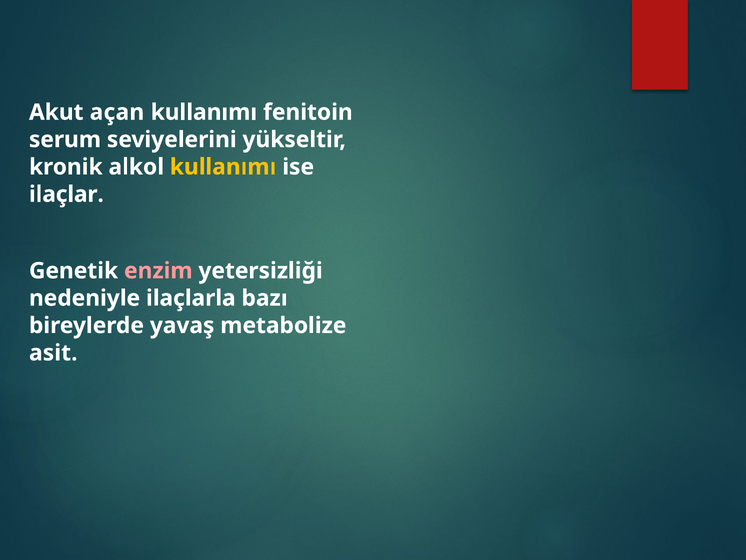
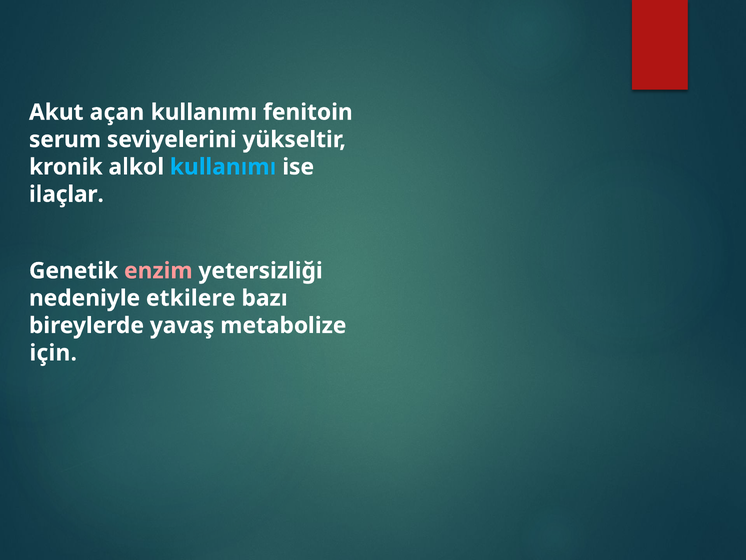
kullanımı at (223, 167) colour: yellow -> light blue
ilaçlarla: ilaçlarla -> etkilere
asit: asit -> için
